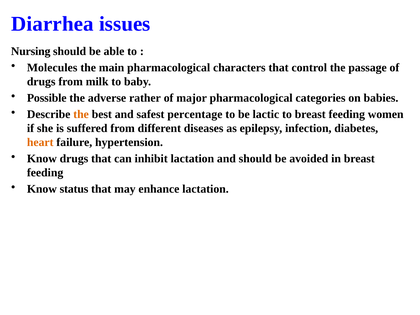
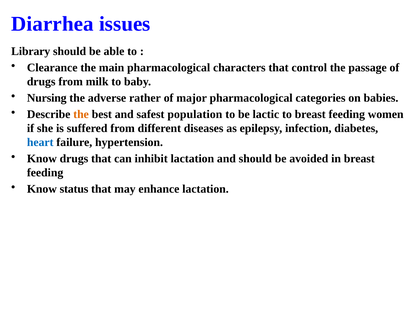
Nursing: Nursing -> Library
Molecules: Molecules -> Clearance
Possible: Possible -> Nursing
percentage: percentage -> population
heart colour: orange -> blue
